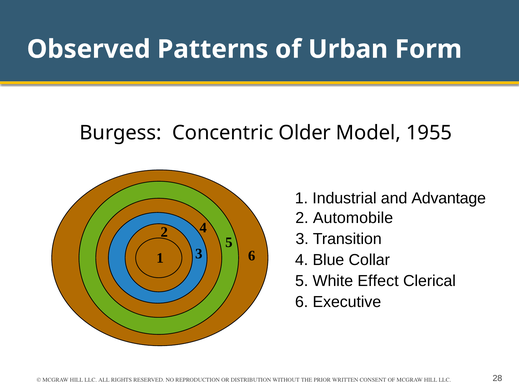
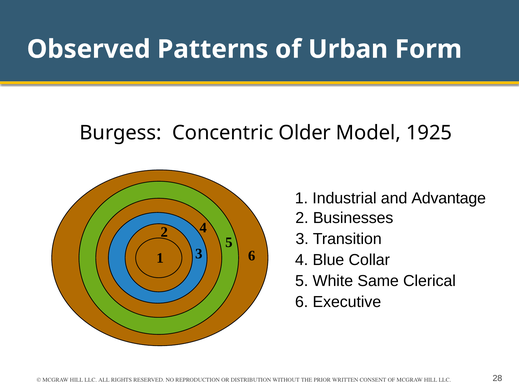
1955: 1955 -> 1925
Automobile: Automobile -> Businesses
Effect: Effect -> Same
